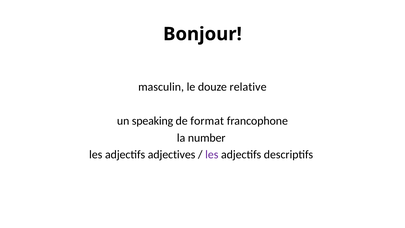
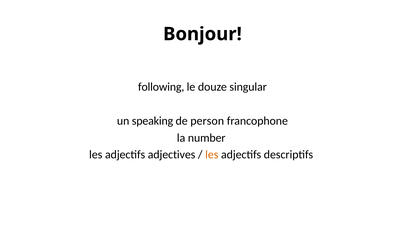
masculin: masculin -> following
relative: relative -> singular
format: format -> person
les at (212, 155) colour: purple -> orange
